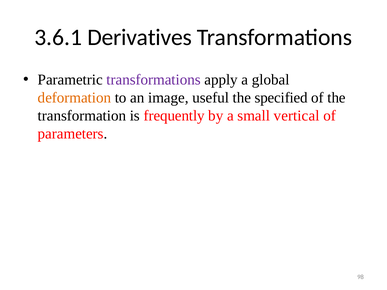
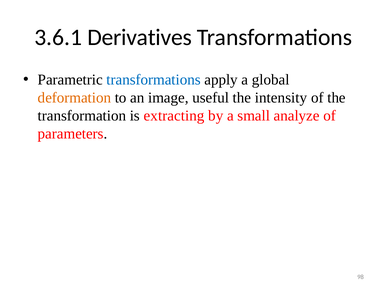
transformations at (154, 80) colour: purple -> blue
specified: specified -> intensity
frequently: frequently -> extracting
vertical: vertical -> analyze
